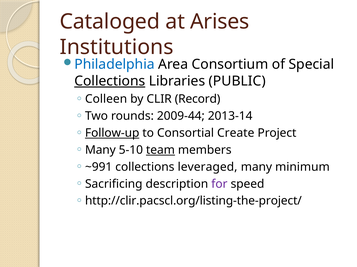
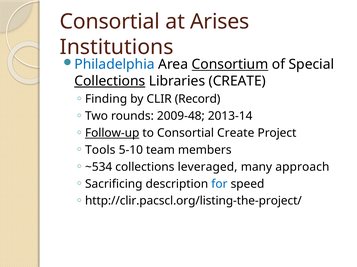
Cataloged at (110, 22): Cataloged -> Consortial
Consortium underline: none -> present
Libraries PUBLIC: PUBLIC -> CREATE
Colleen: Colleen -> Finding
2009-44: 2009-44 -> 2009-48
Many at (100, 150): Many -> Tools
team underline: present -> none
~991: ~991 -> ~534
minimum: minimum -> approach
for colour: purple -> blue
